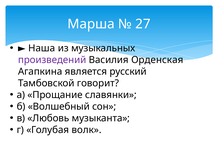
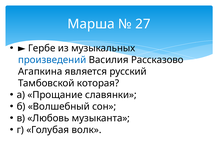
Наша: Наша -> Гербе
произведений colour: purple -> blue
Орденская: Орденская -> Рассказово
говорит: говорит -> которая
